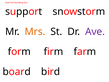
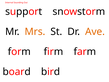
Ave colour: purple -> orange
